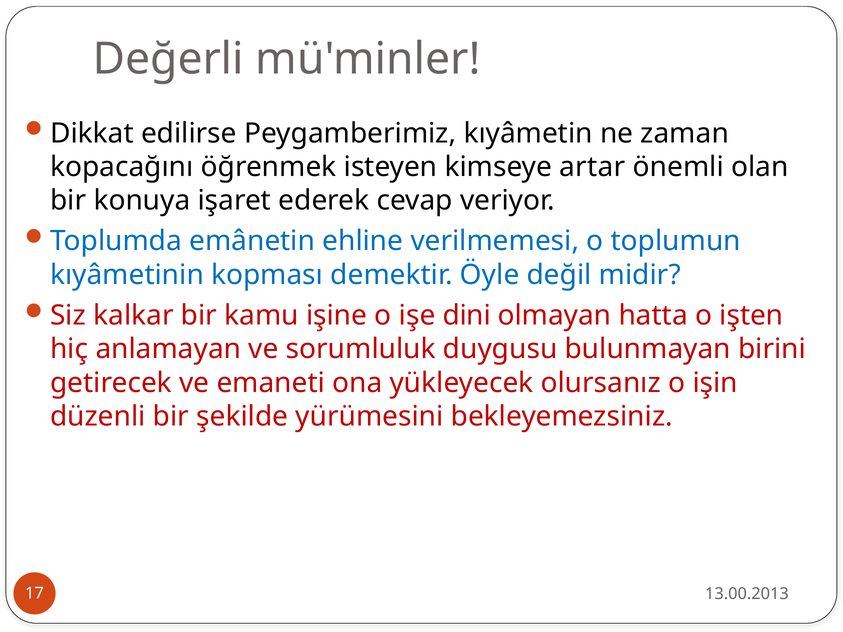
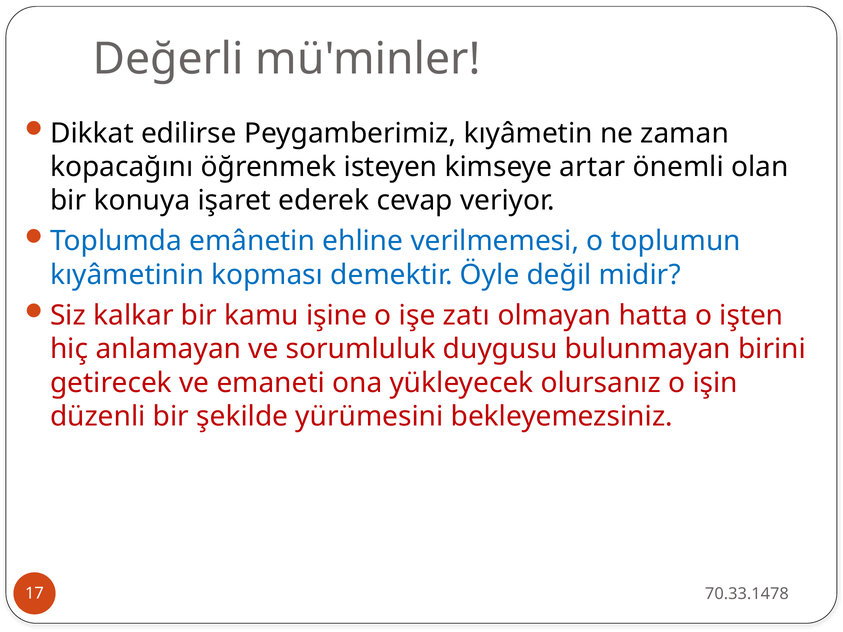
dini: dini -> zatı
13.00.2013: 13.00.2013 -> 70.33.1478
